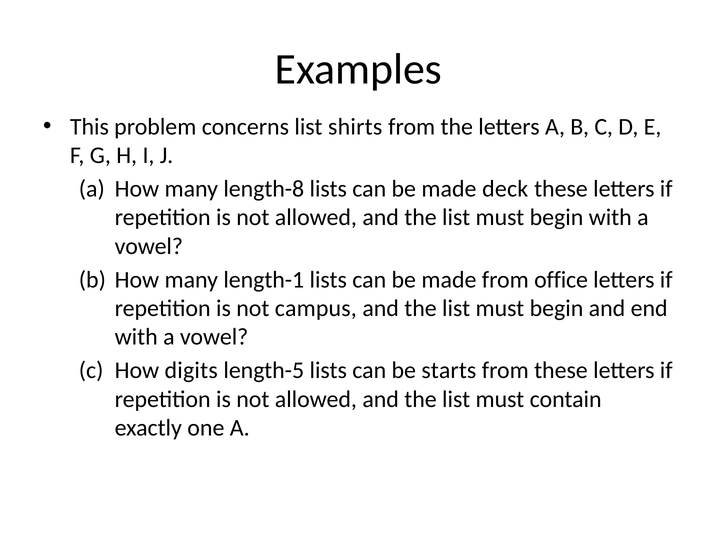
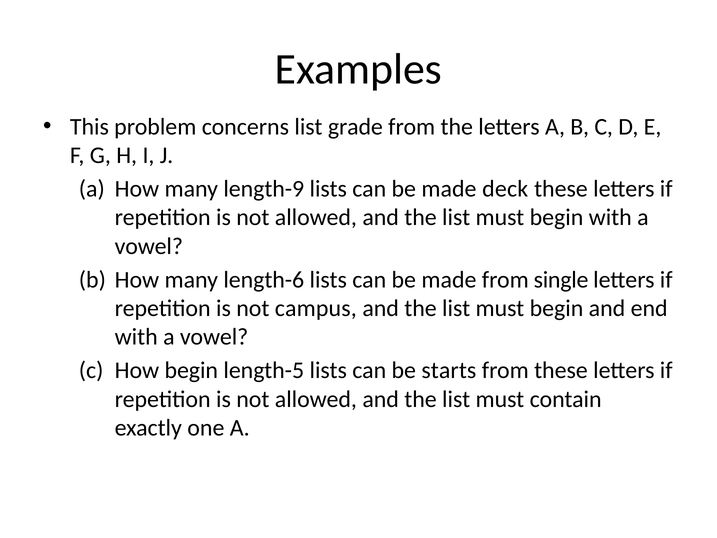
shirts: shirts -> grade
length-8: length-8 -> length-9
length-1: length-1 -> length-6
office: office -> single
How digits: digits -> begin
